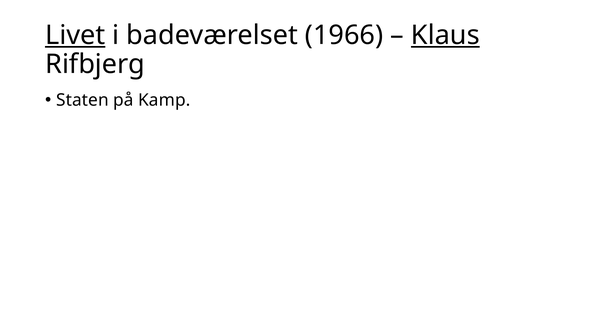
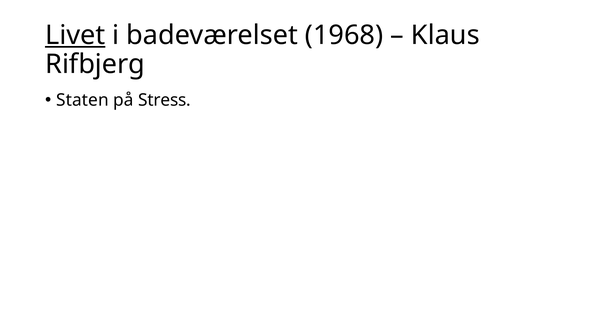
1966: 1966 -> 1968
Klaus underline: present -> none
Kamp: Kamp -> Stress
